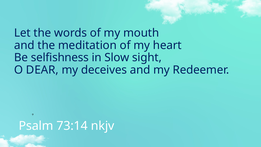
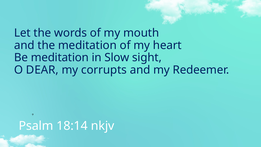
Be selfishness: selfishness -> meditation
deceives: deceives -> corrupts
73:14: 73:14 -> 18:14
